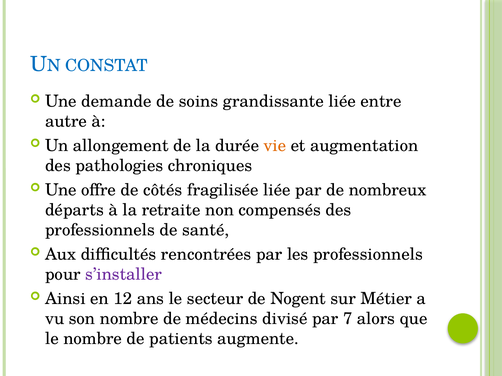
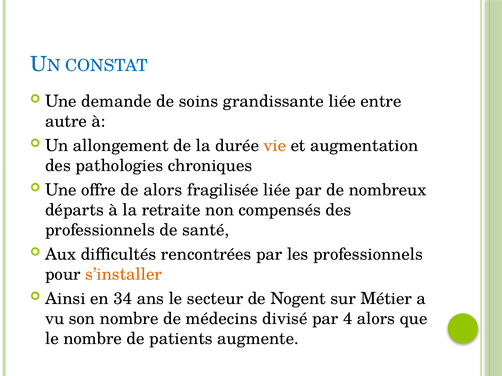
de côtés: côtés -> alors
s’installer colour: purple -> orange
12: 12 -> 34
7: 7 -> 4
